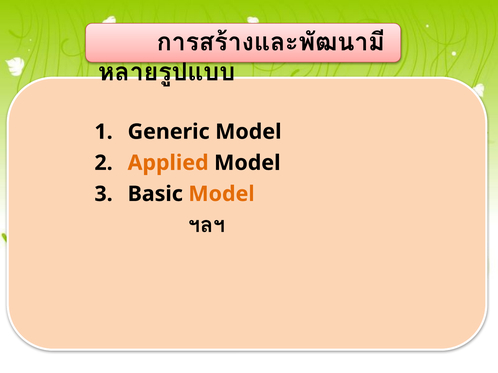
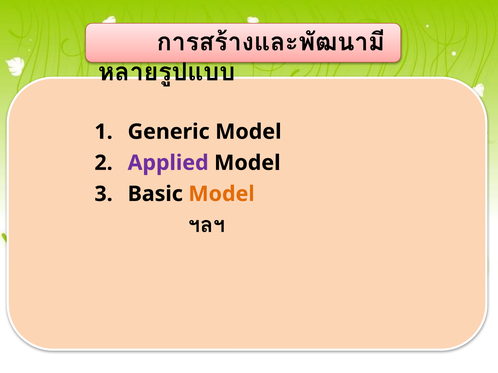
Applied colour: orange -> purple
